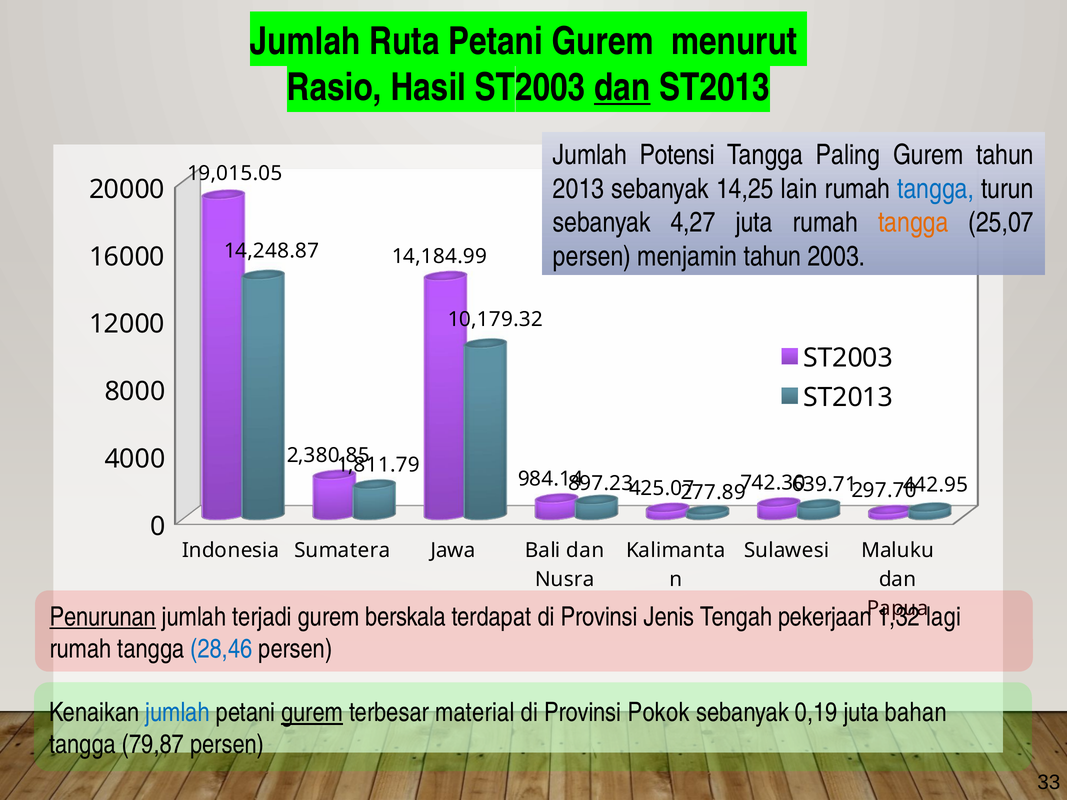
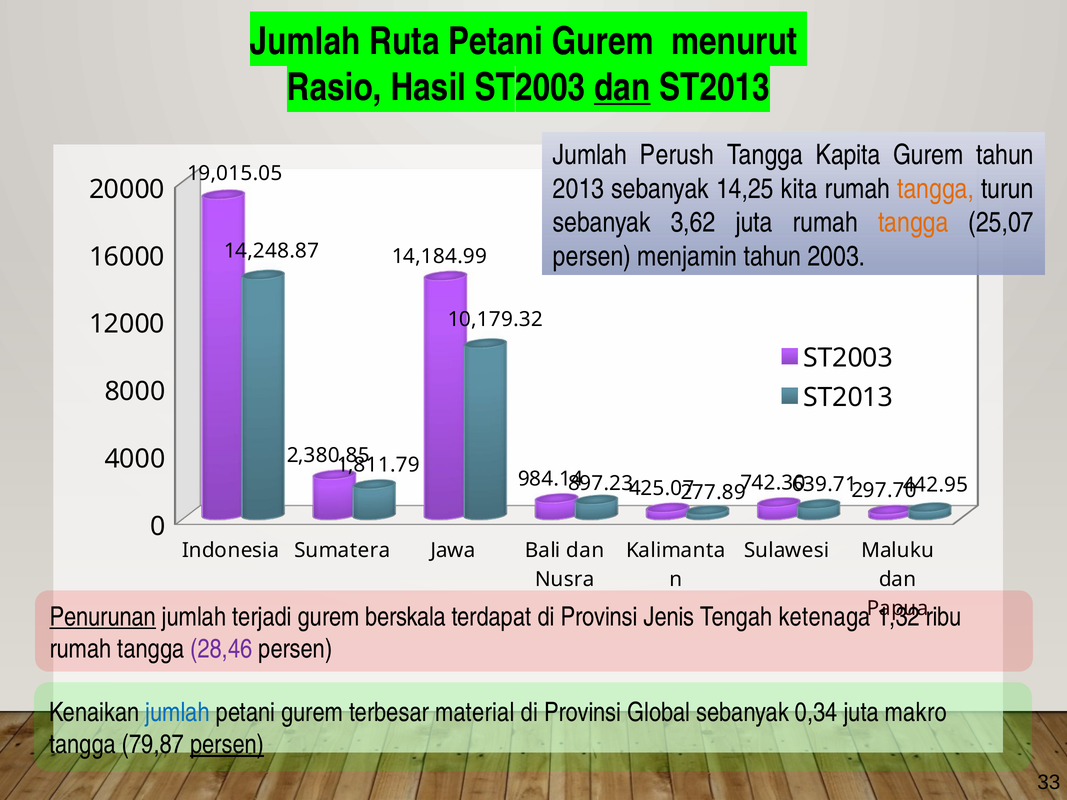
Potensi: Potensi -> Perush
Paling: Paling -> Kapita
lain: lain -> kita
tangga at (936, 189) colour: blue -> orange
4,27: 4,27 -> 3,62
pekerjaan: pekerjaan -> ketenaga
lagi: lagi -> ribu
28,46 colour: blue -> purple
gurem at (312, 713) underline: present -> none
Pokok: Pokok -> Global
0,19: 0,19 -> 0,34
bahan: bahan -> makro
persen at (227, 745) underline: none -> present
